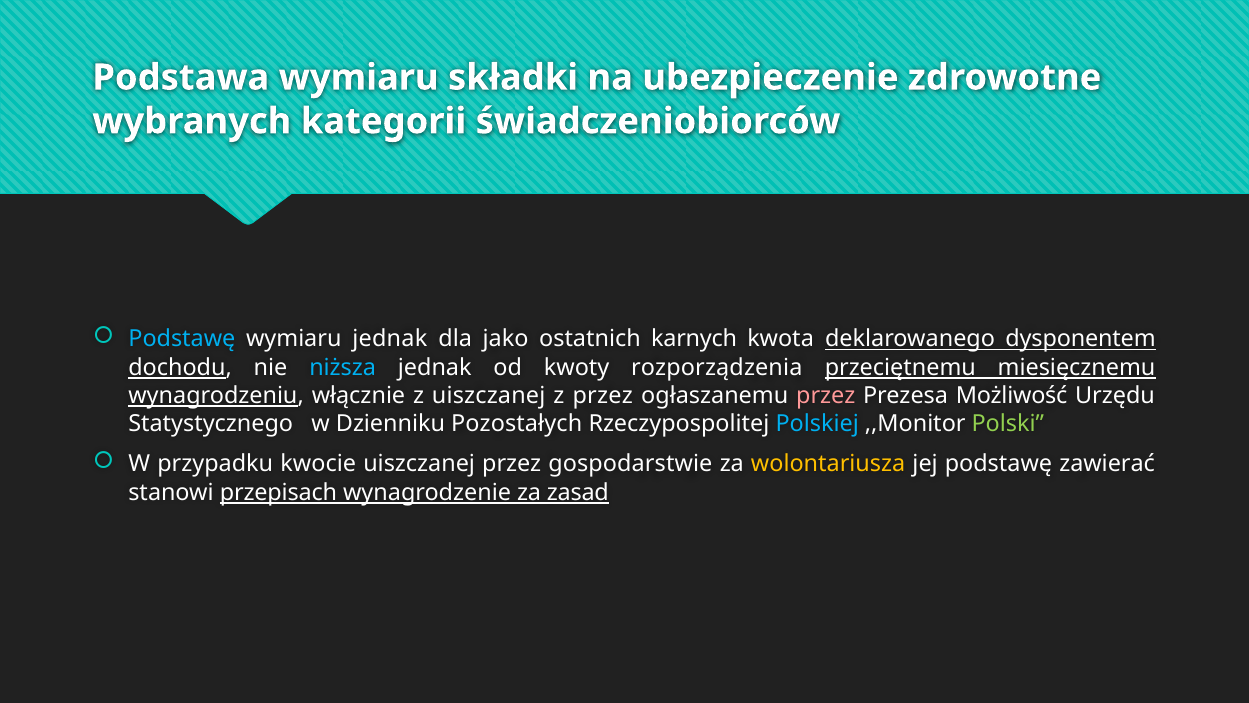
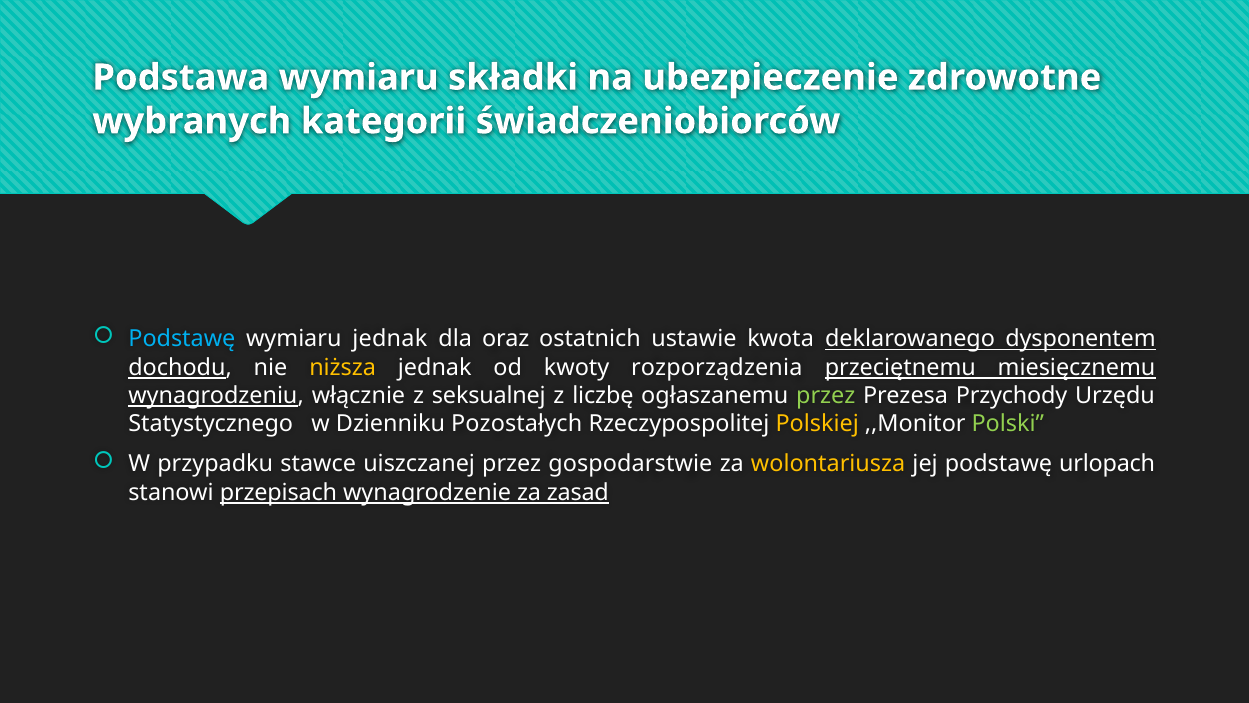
jako: jako -> oraz
karnych: karnych -> ustawie
niższa colour: light blue -> yellow
z uiszczanej: uiszczanej -> seksualnej
z przez: przez -> liczbę
przez at (826, 395) colour: pink -> light green
Możliwość: Możliwość -> Przychody
Polskiej colour: light blue -> yellow
kwocie: kwocie -> stawce
zawierać: zawierać -> urlopach
